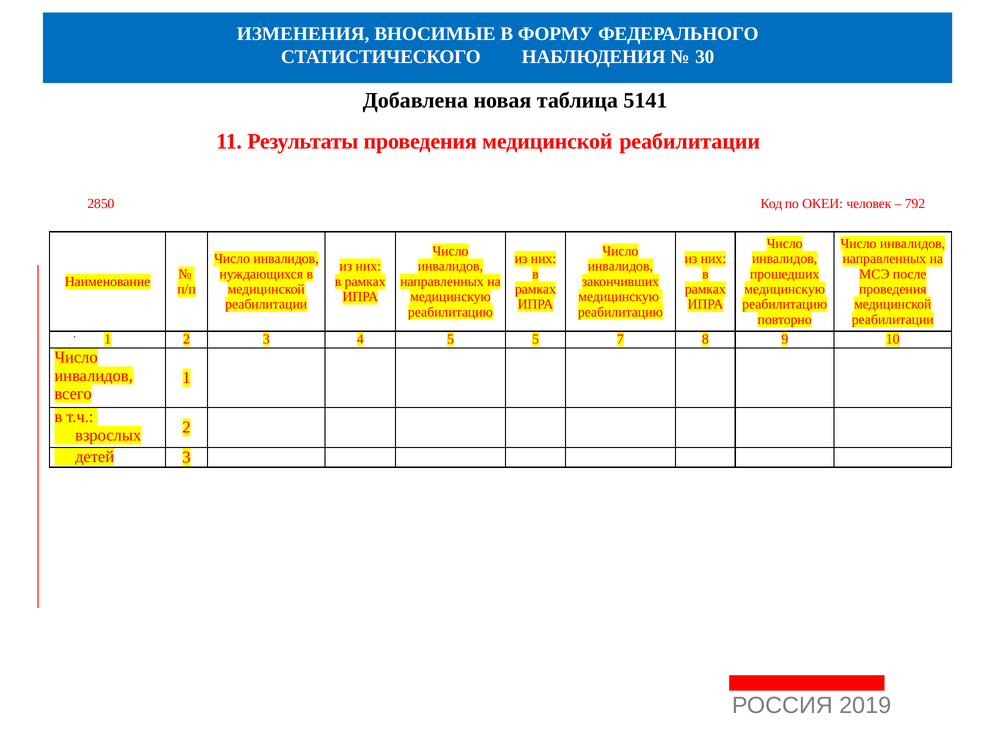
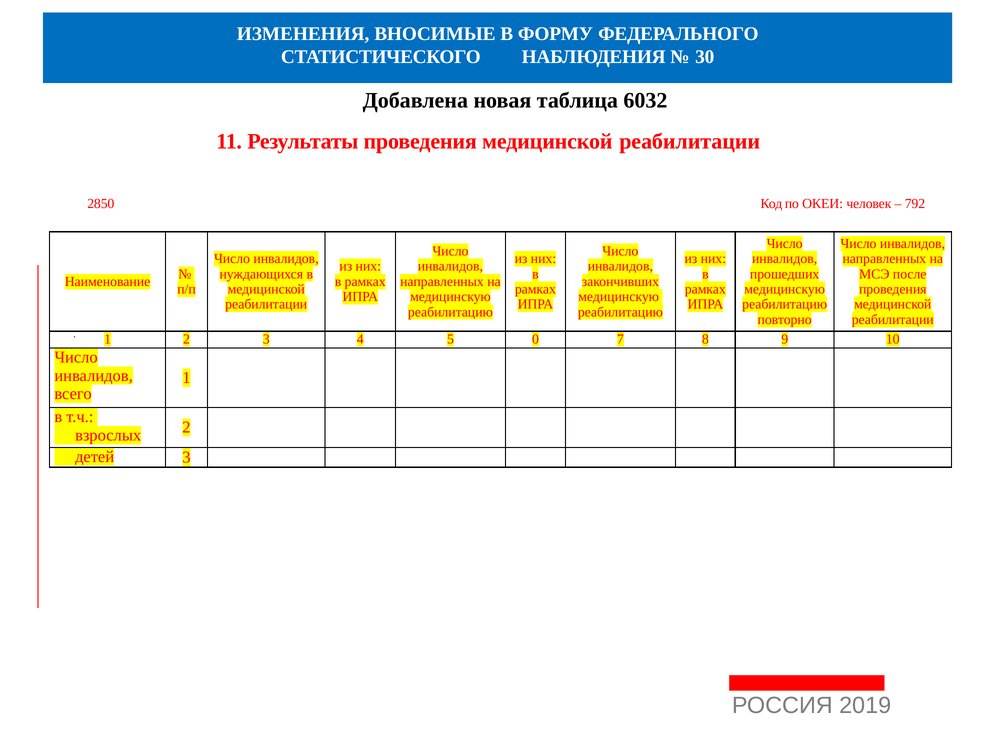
5141: 5141 -> 6032
5 5: 5 -> 0
